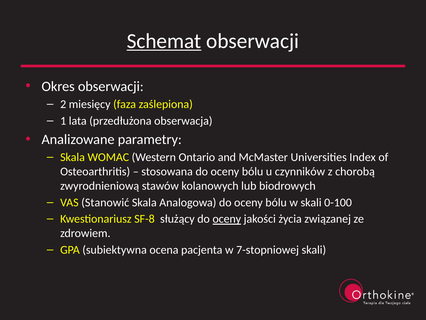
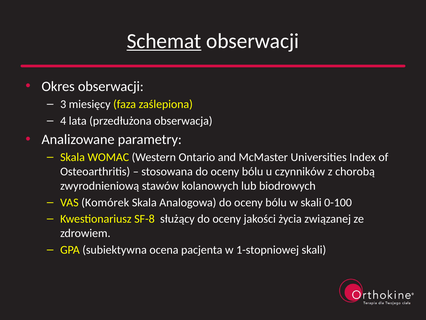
2: 2 -> 3
1: 1 -> 4
Stanowić: Stanowić -> Komórek
oceny at (227, 219) underline: present -> none
7-stopniowej: 7-stopniowej -> 1-stopniowej
